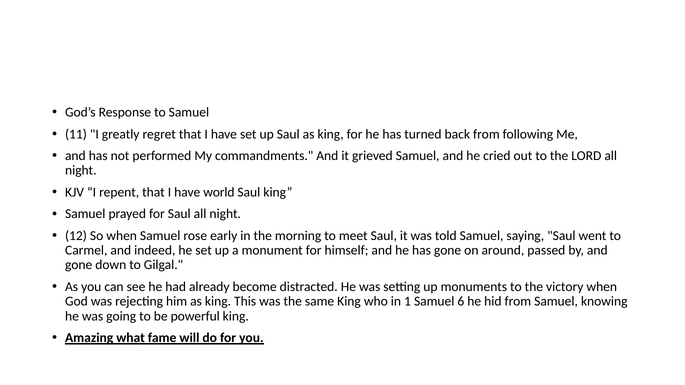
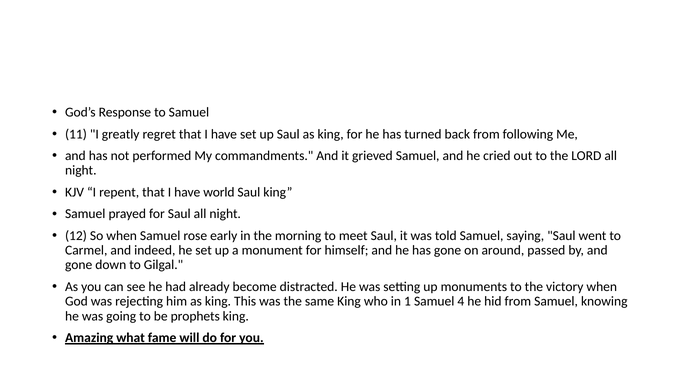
6: 6 -> 4
powerful: powerful -> prophets
